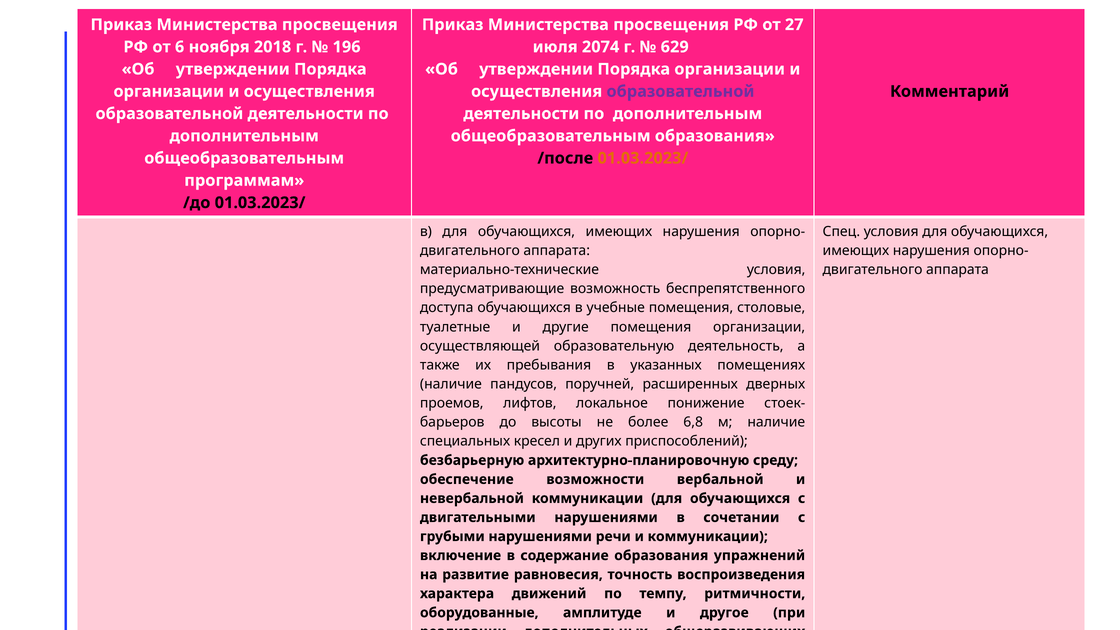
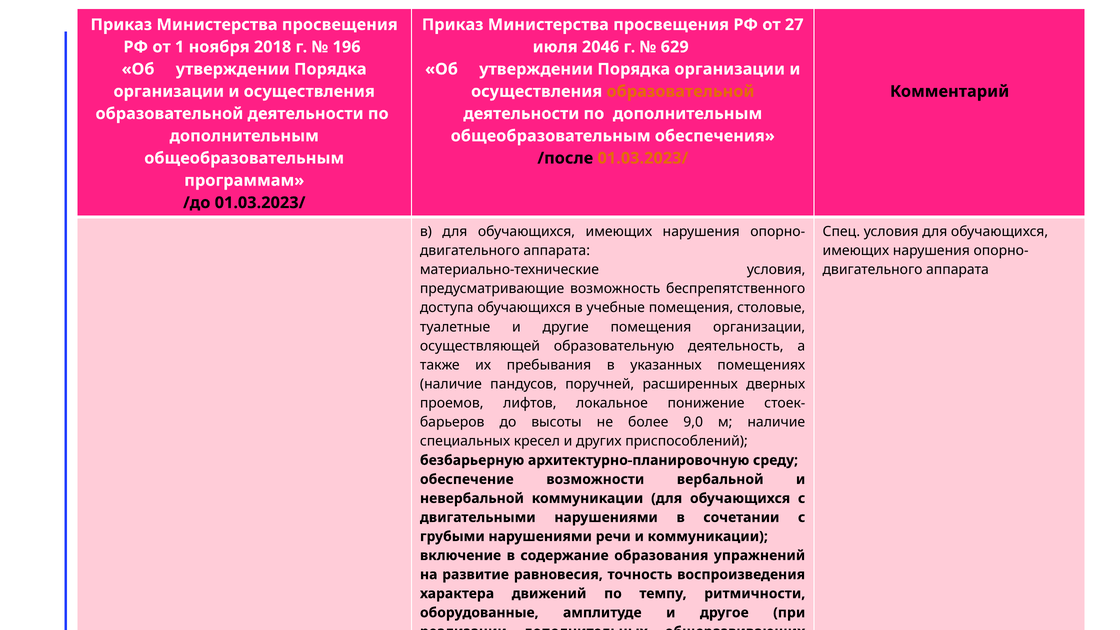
6: 6 -> 1
2074: 2074 -> 2046
образовательной at (680, 91) colour: purple -> orange
общеобразовательным образования: образования -> обеспечения
6,8: 6,8 -> 9,0
